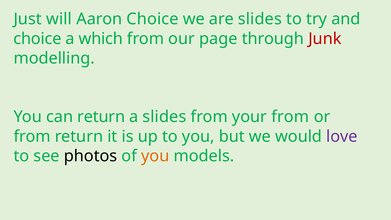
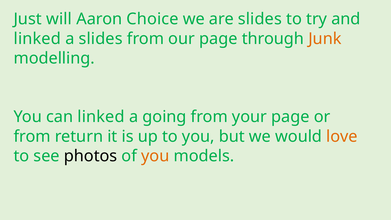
choice at (37, 39): choice -> linked
a which: which -> slides
Junk colour: red -> orange
can return: return -> linked
a slides: slides -> going
your from: from -> page
love colour: purple -> orange
